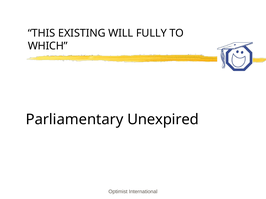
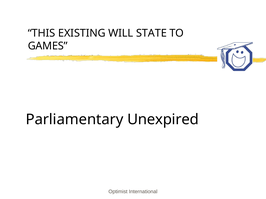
FULLY: FULLY -> STATE
WHICH: WHICH -> GAMES
